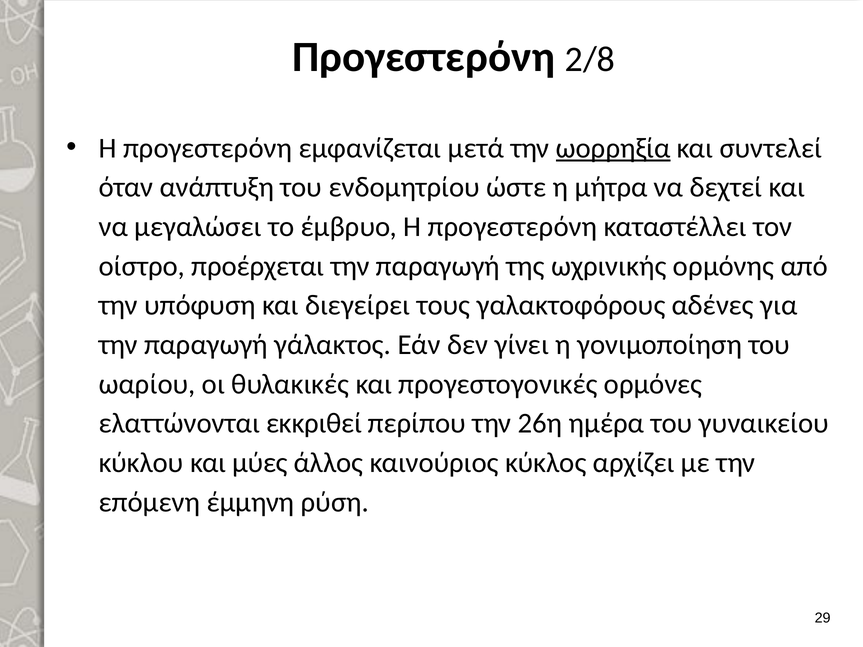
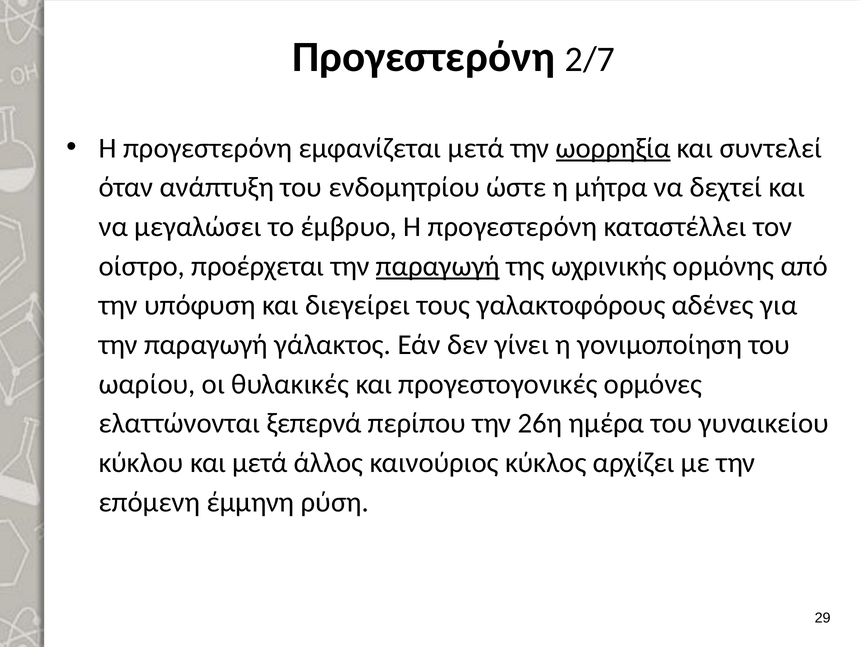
2/8: 2/8 -> 2/7
παραγωγή underline: none -> present
εκκριθεί: εκκριθεί -> ξεπερνά
και μύες: μύες -> μετά
